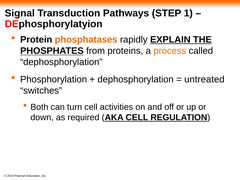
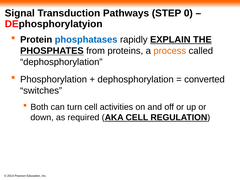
1: 1 -> 0
phosphatases colour: orange -> blue
untreated: untreated -> converted
